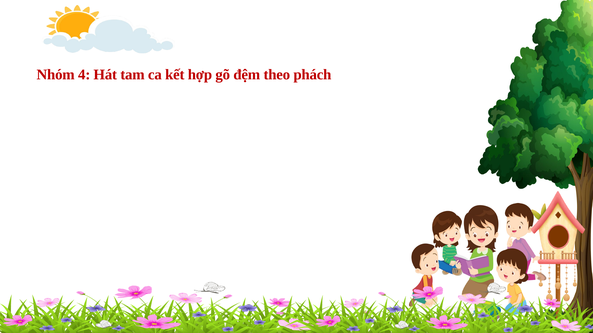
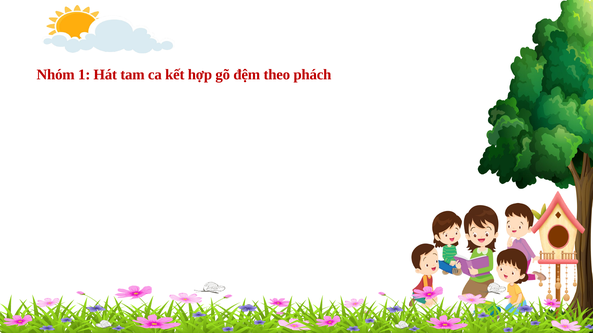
4: 4 -> 1
